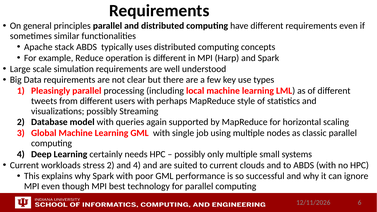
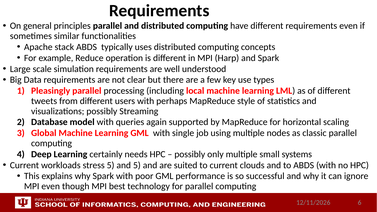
stress 2: 2 -> 5
and 4: 4 -> 5
